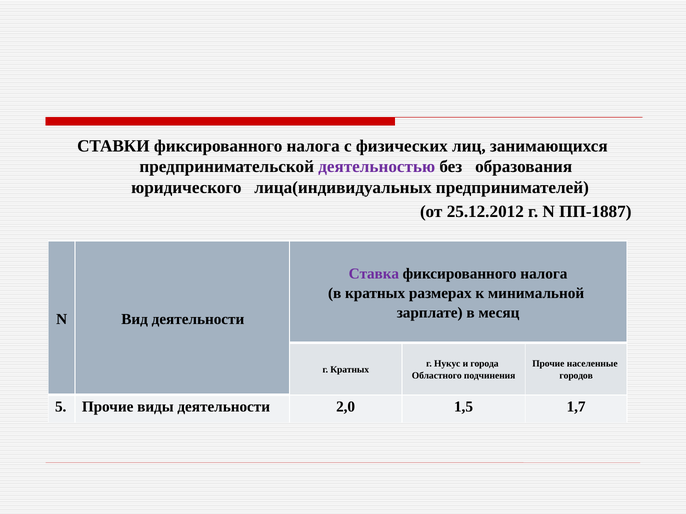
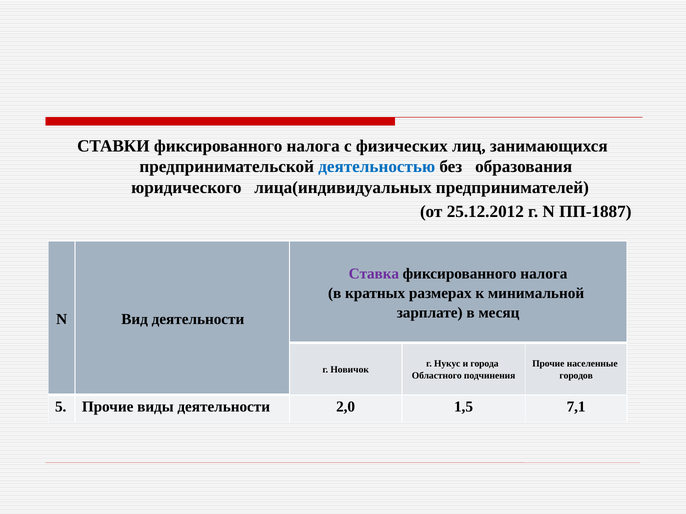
деятельностью colour: purple -> blue
г Кратных: Кратных -> Новичок
1,7: 1,7 -> 7,1
